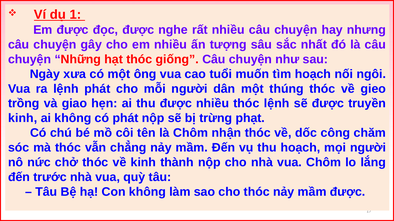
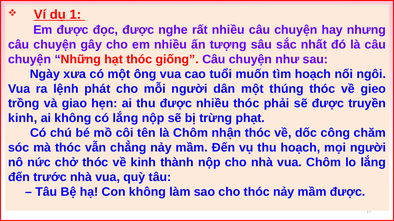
thóc lệnh: lệnh -> phải
có phát: phát -> lắng
